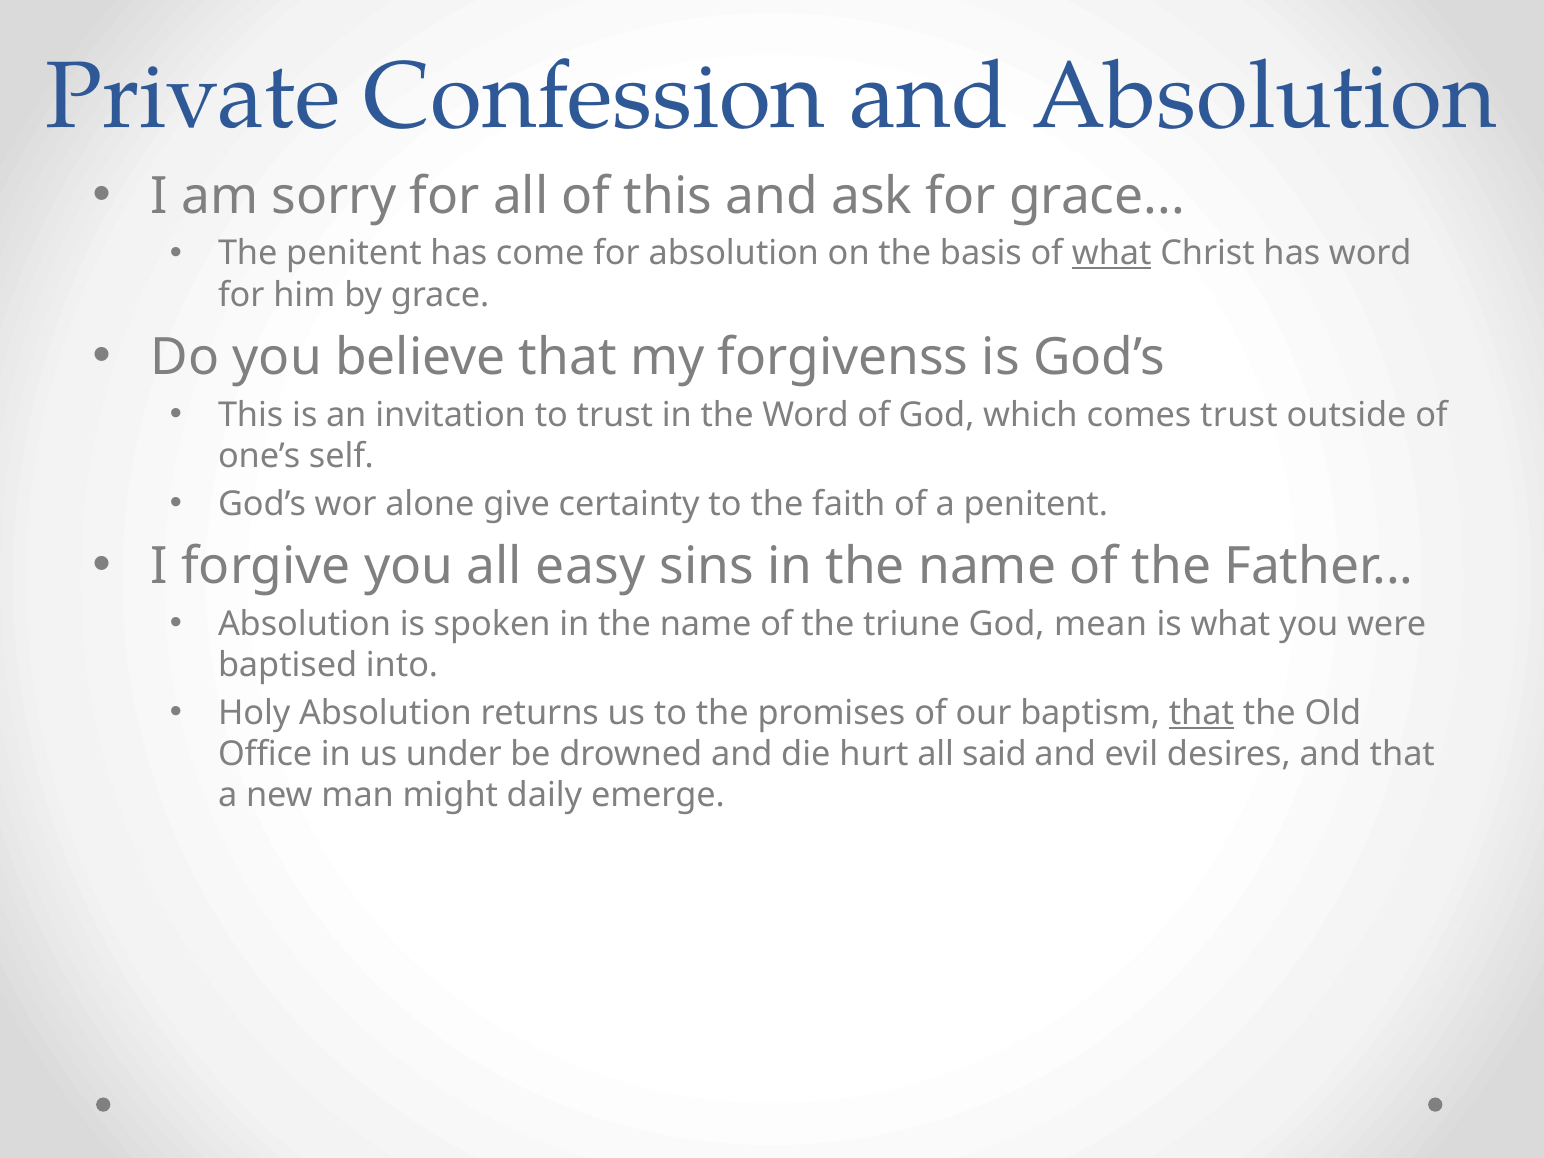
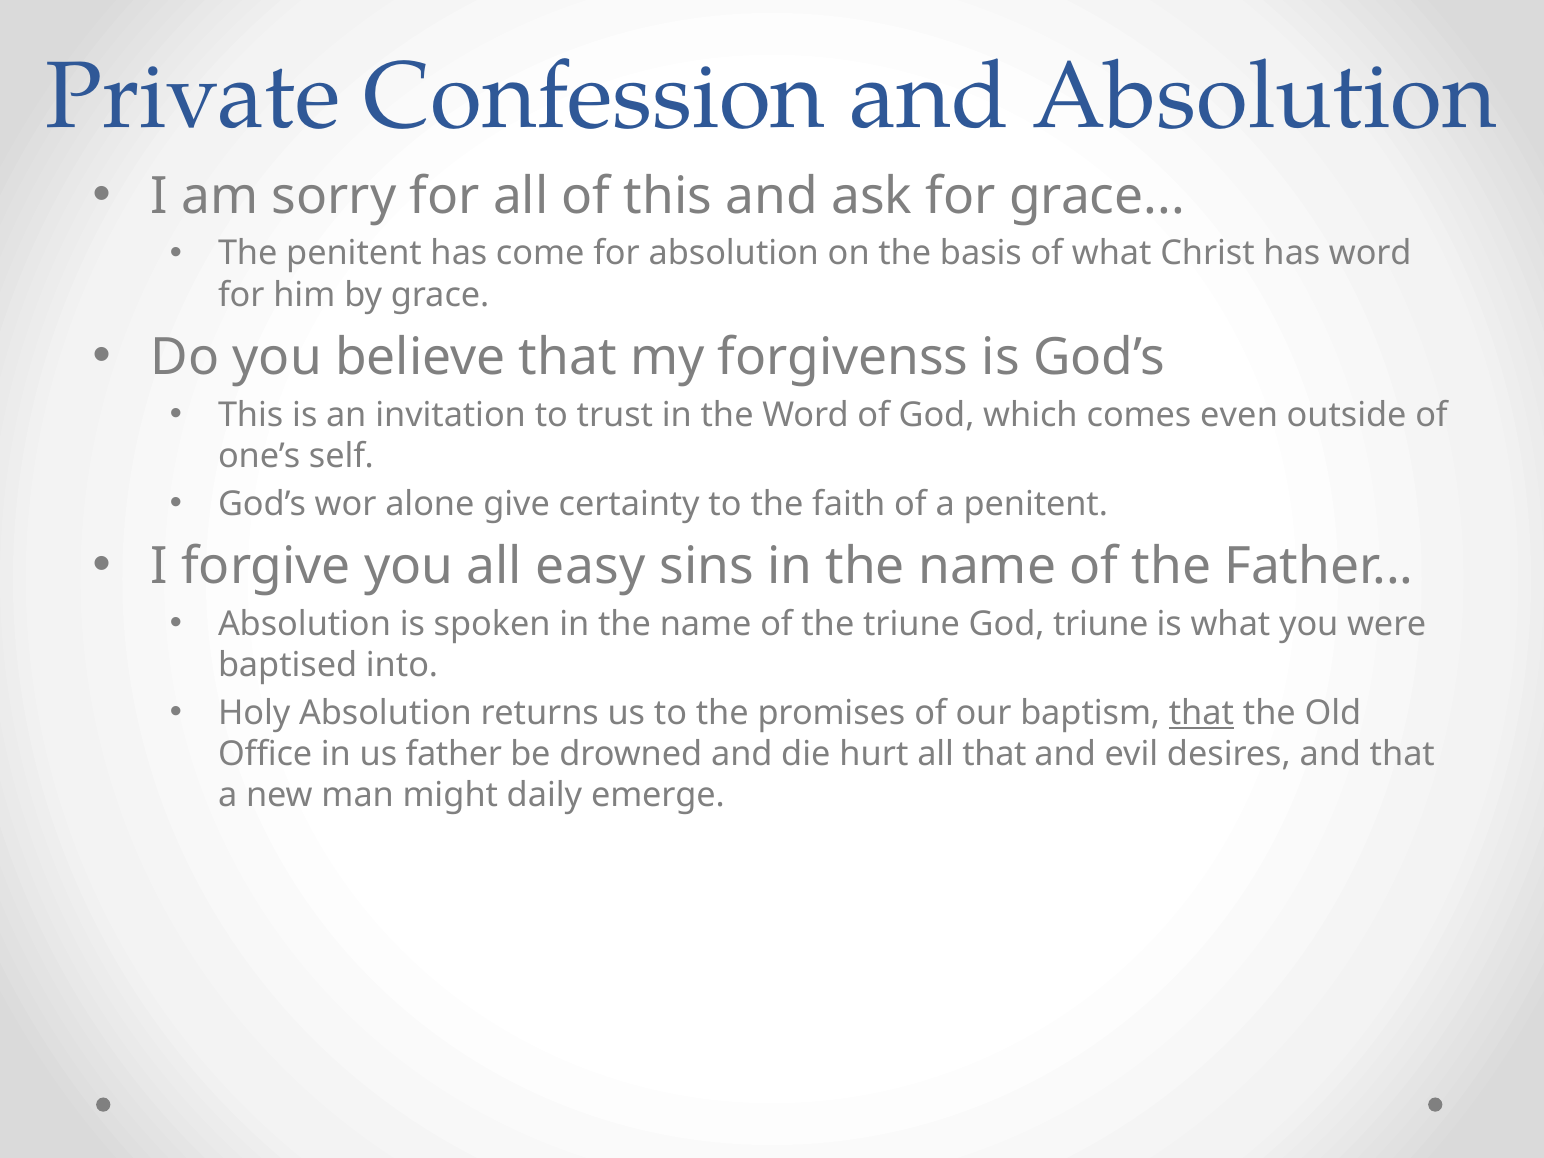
what at (1112, 254) underline: present -> none
comes trust: trust -> even
God mean: mean -> triune
us under: under -> father
all said: said -> that
